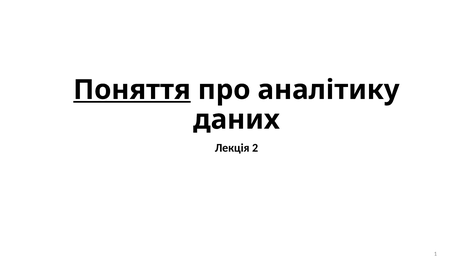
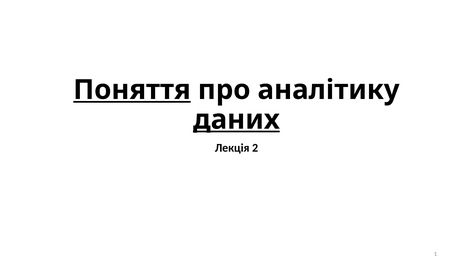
даних underline: none -> present
